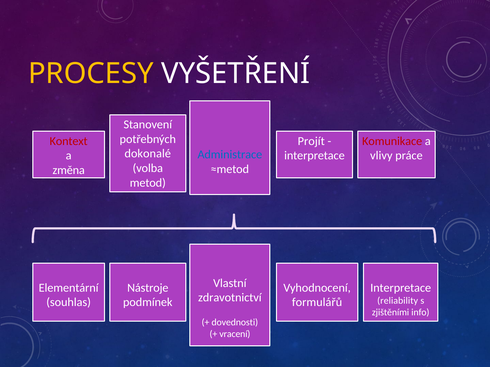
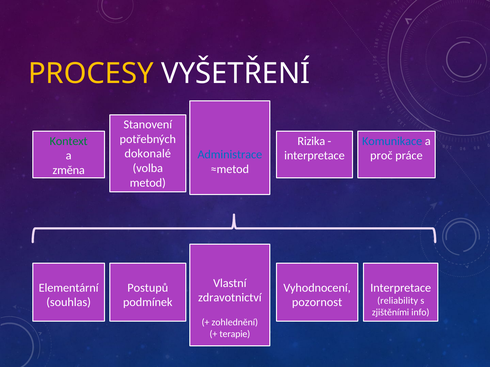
Kontext colour: red -> green
Projít: Projít -> Rizika
Komunikace colour: red -> blue
vlivy: vlivy -> proč
Nástroje: Nástroje -> Postupů
formulářů: formulářů -> pozornost
dovednosti: dovednosti -> zohlednění
vracení: vracení -> terapie
